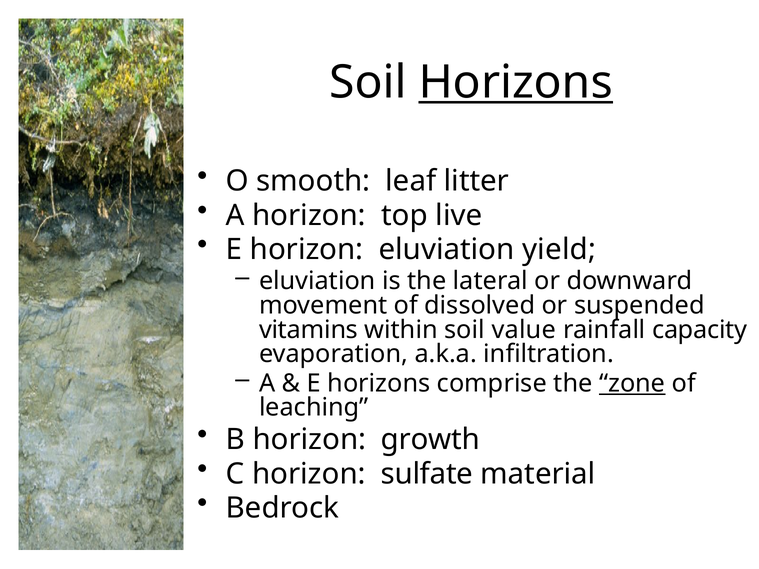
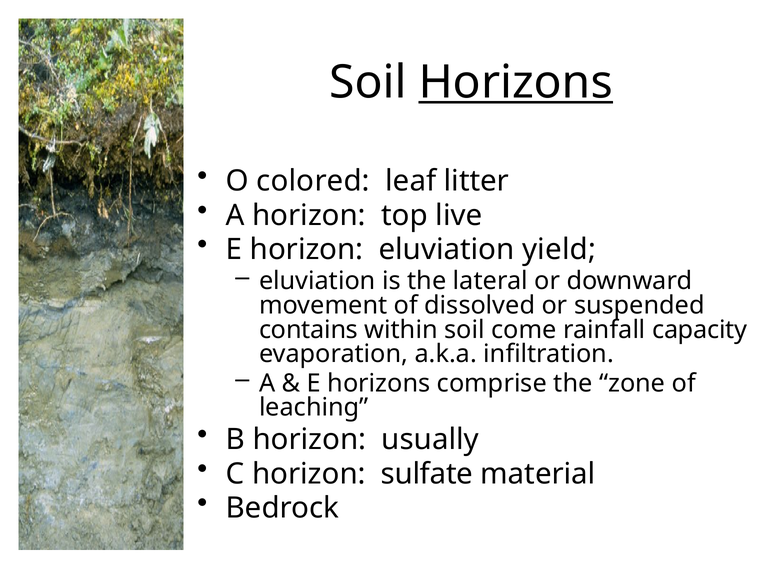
smooth: smooth -> colored
vitamins: vitamins -> contains
value: value -> come
zone underline: present -> none
growth: growth -> usually
